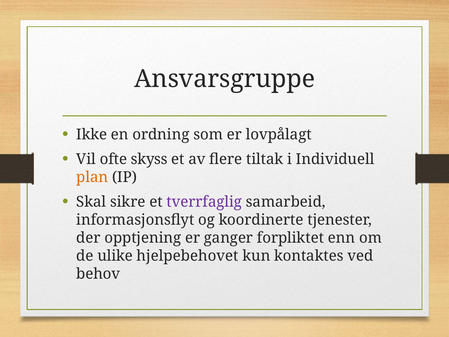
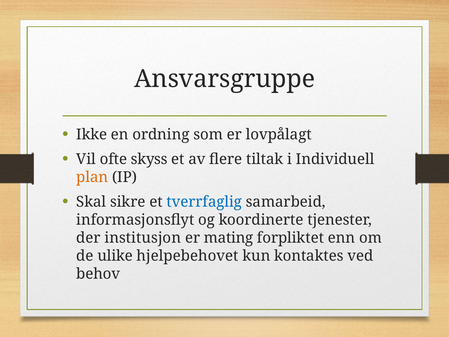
tverrfaglig colour: purple -> blue
opptjening: opptjening -> institusjon
ganger: ganger -> mating
